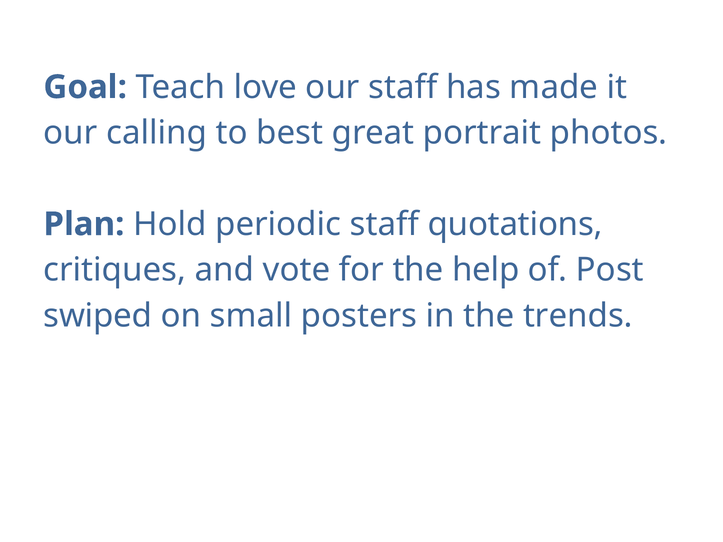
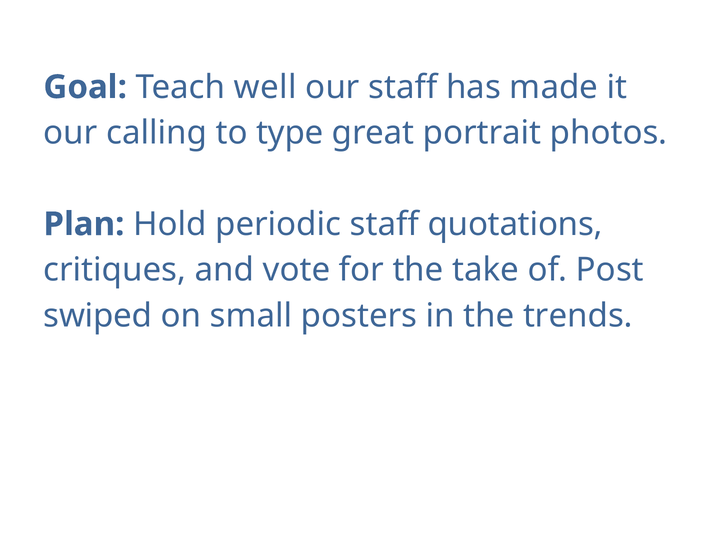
love: love -> well
best: best -> type
help: help -> take
